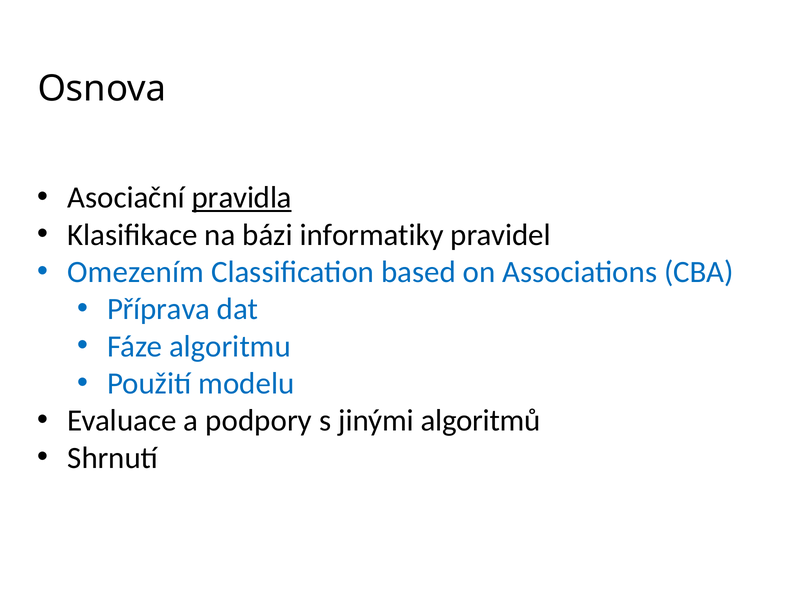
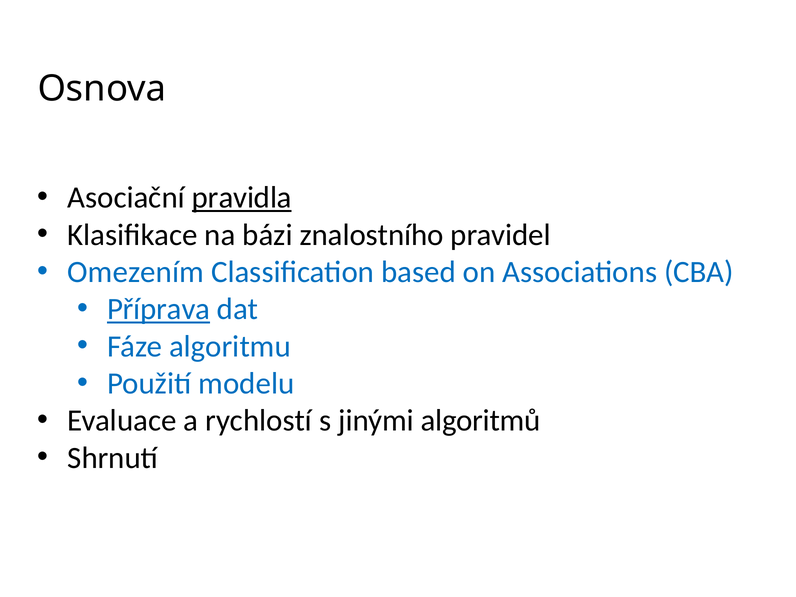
informatiky: informatiky -> znalostního
Příprava underline: none -> present
podpory: podpory -> rychlostí
